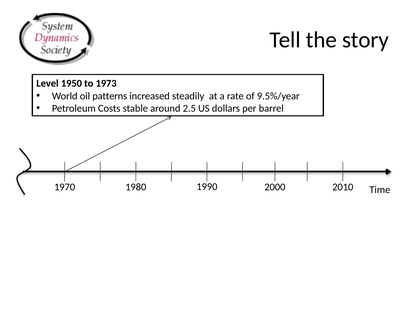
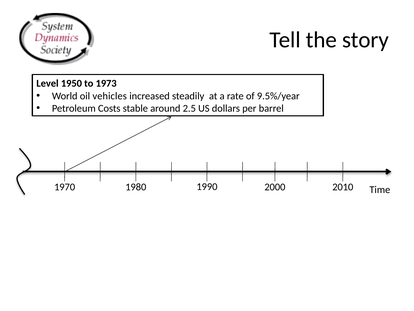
patterns: patterns -> vehicles
